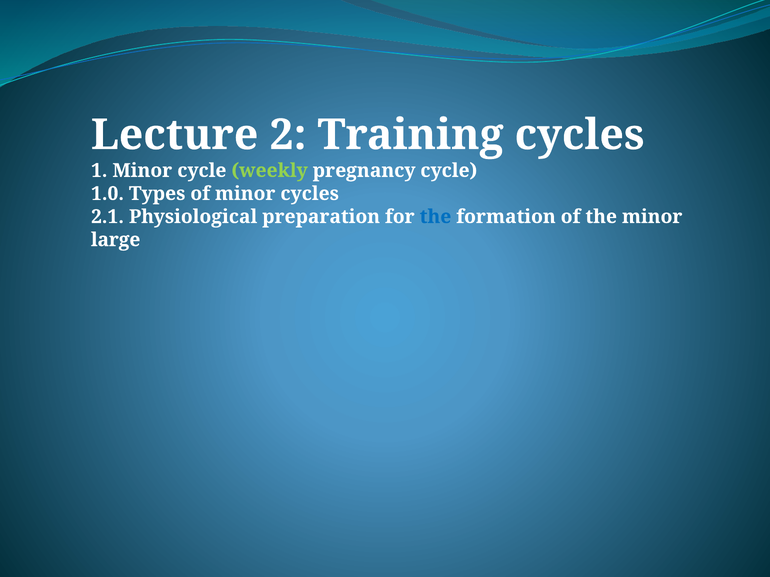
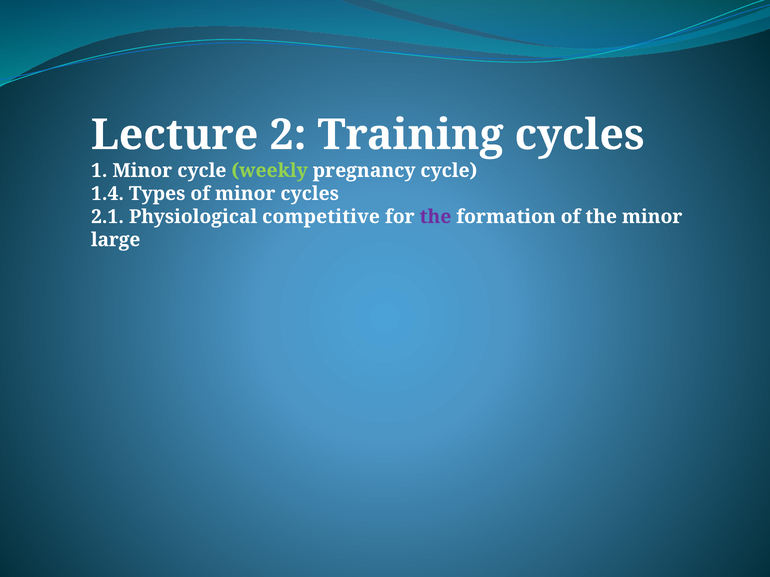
1.0: 1.0 -> 1.4
preparation: preparation -> competitive
the at (435, 217) colour: blue -> purple
